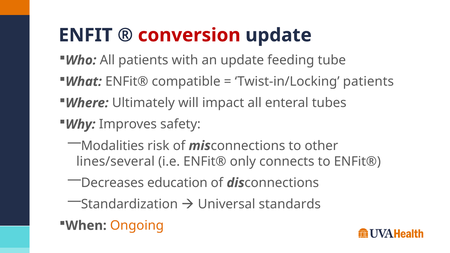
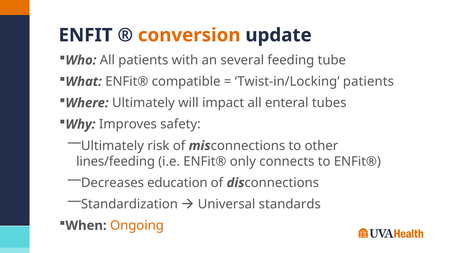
conversion colour: red -> orange
an update: update -> several
Modalities at (113, 146): Modalities -> Ultimately
lines/several: lines/several -> lines/feeding
